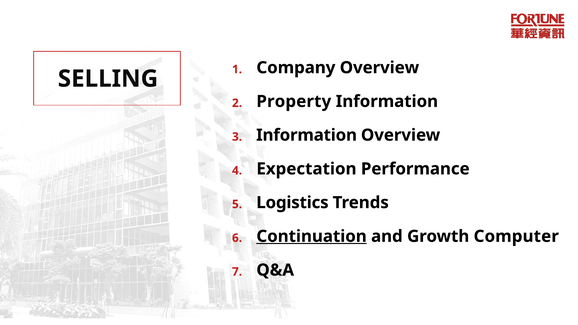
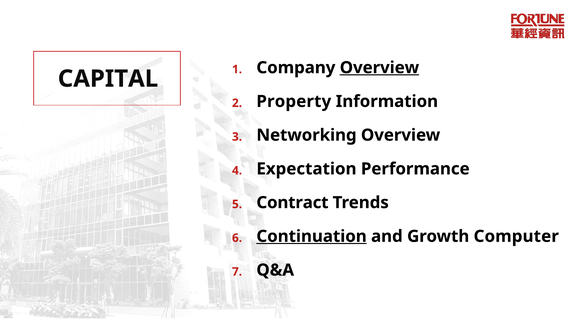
Overview at (379, 68) underline: none -> present
SELLING: SELLING -> CAPITAL
Information at (307, 135): Information -> Networking
Logistics: Logistics -> Contract
